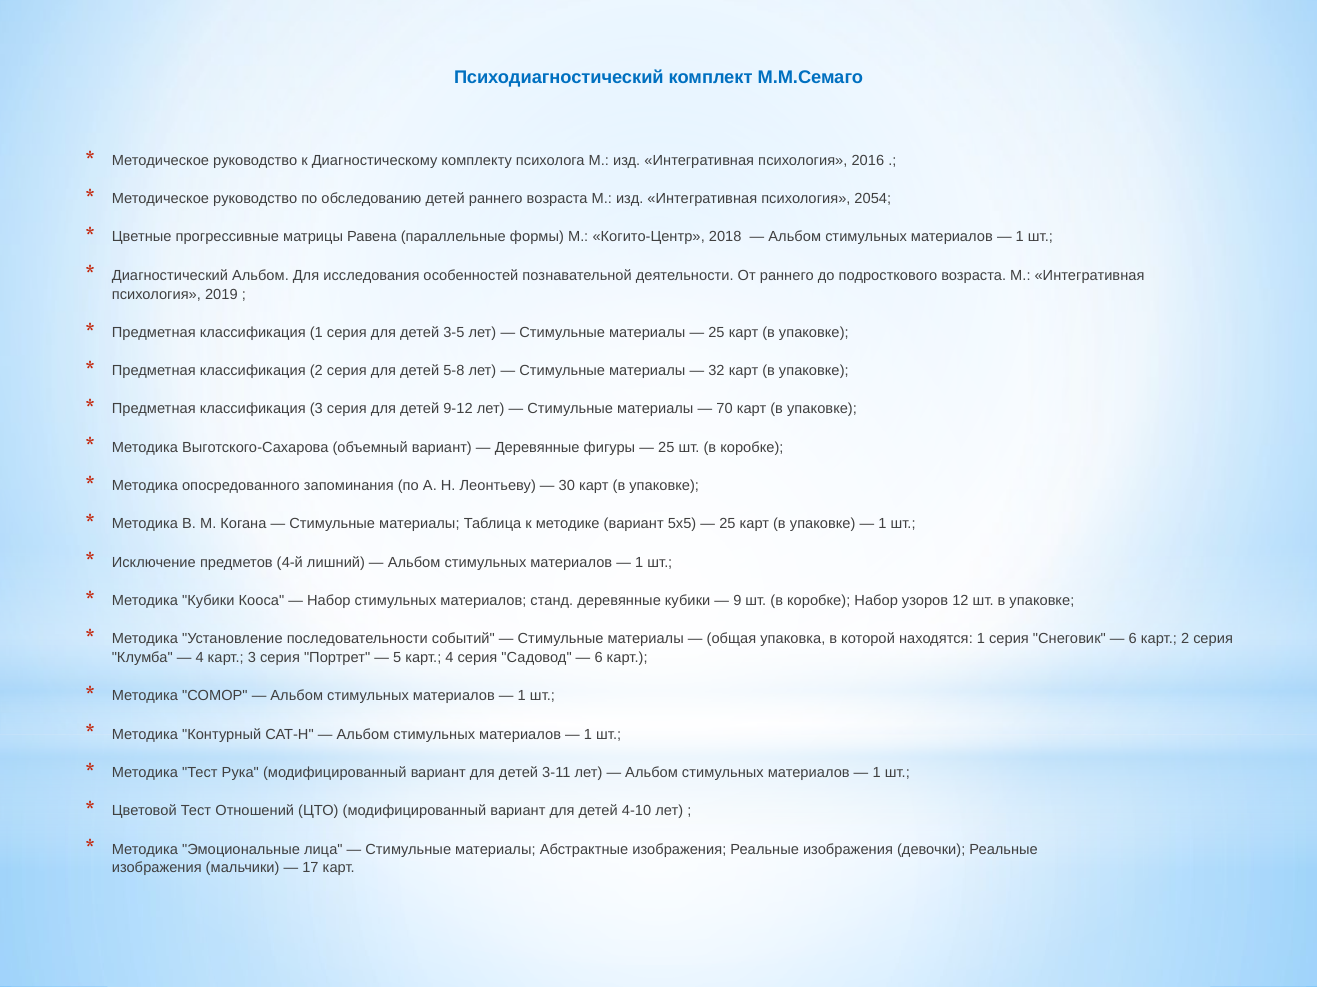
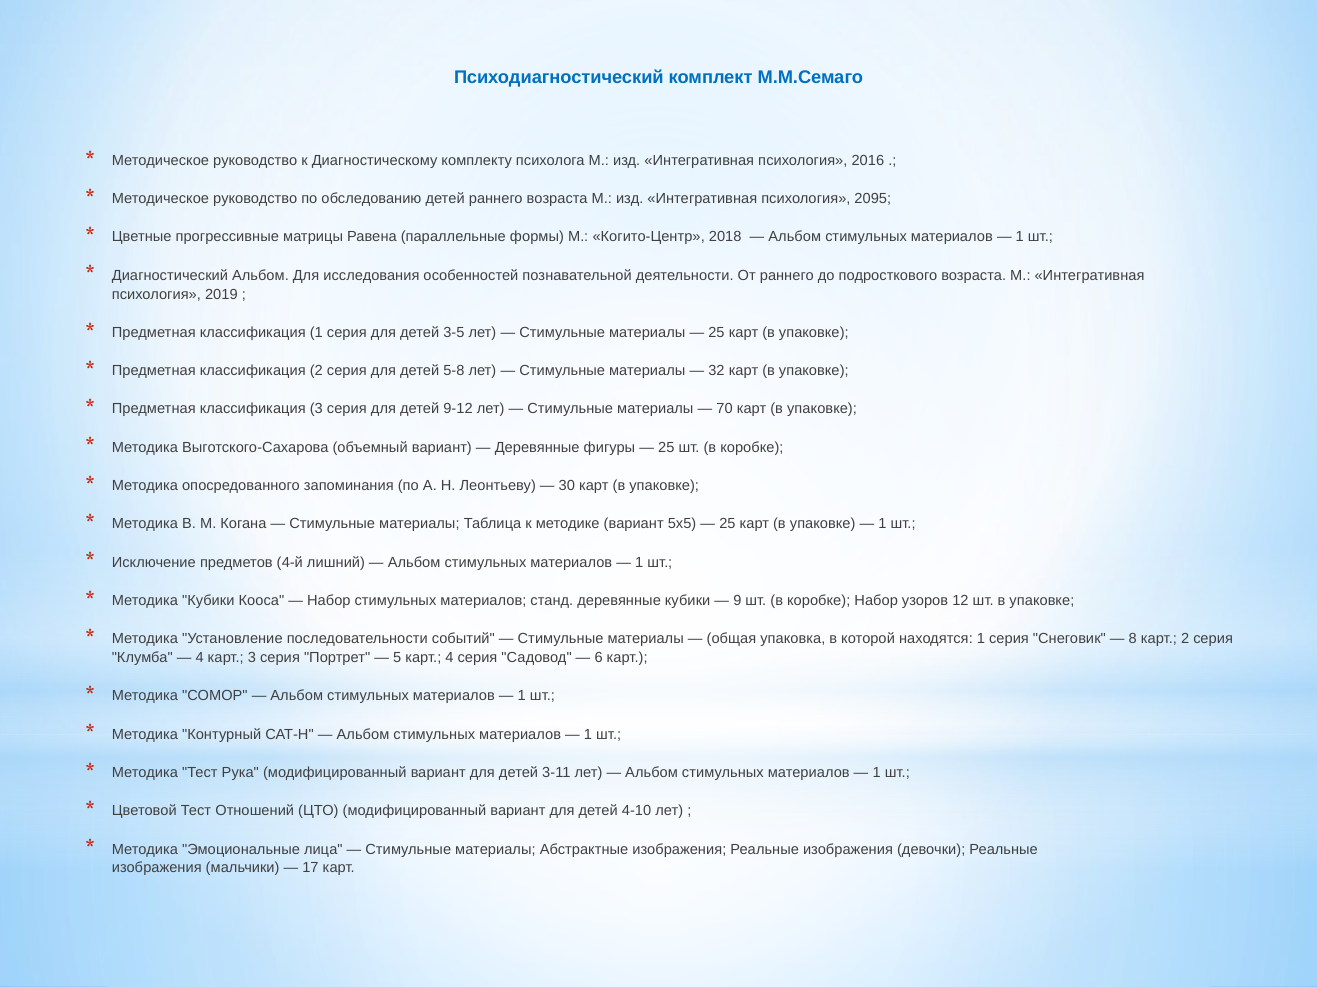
2054: 2054 -> 2095
6 at (1133, 639): 6 -> 8
